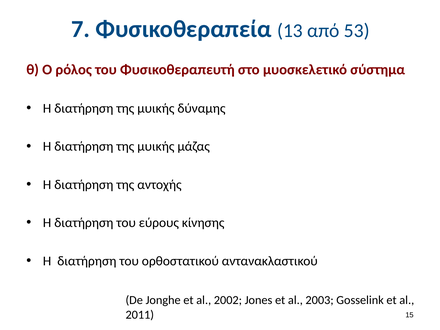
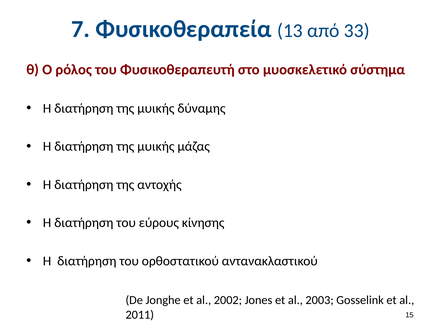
53: 53 -> 33
